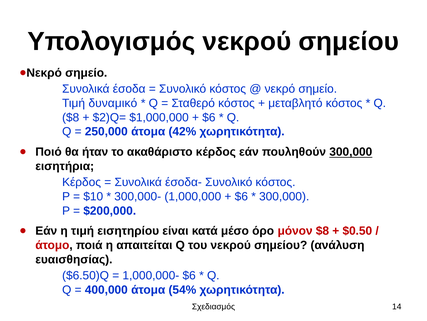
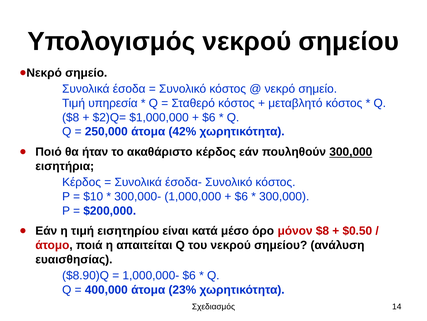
δυναμικό: δυναμικό -> υπηρεσία
$6.50)Q: $6.50)Q -> $8.90)Q
54%: 54% -> 23%
